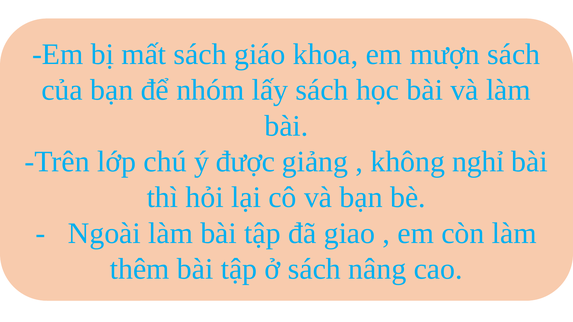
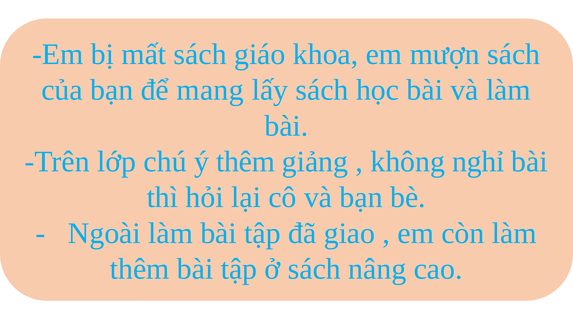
nhóm: nhóm -> mang
ý được: được -> thêm
